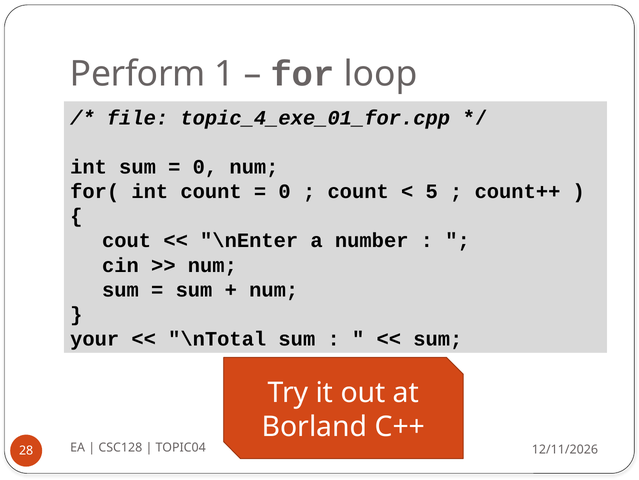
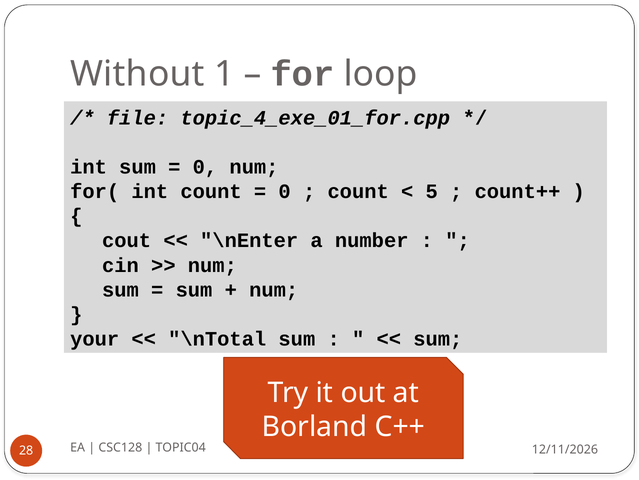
Perform: Perform -> Without
